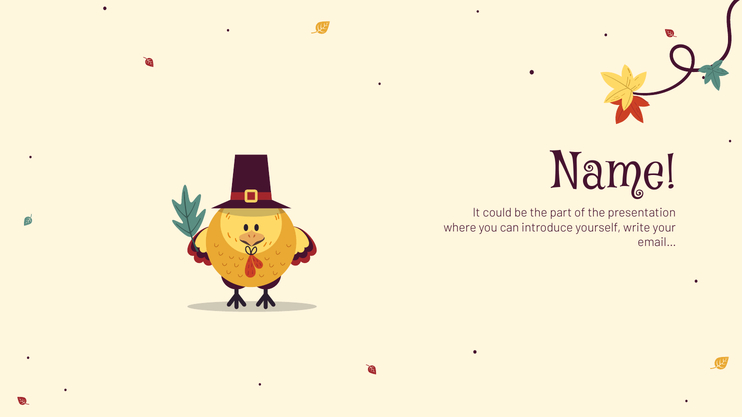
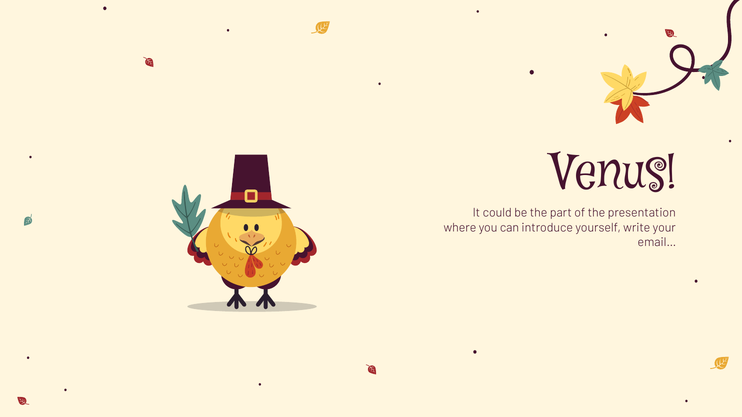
Name: Name -> Venus
